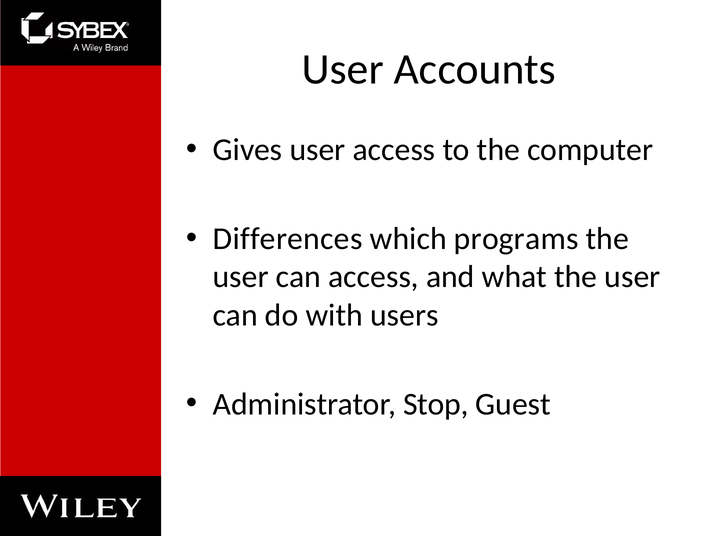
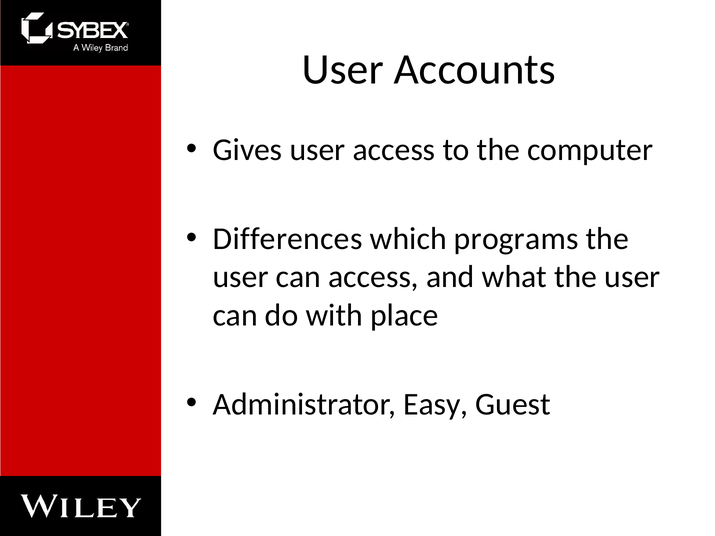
users: users -> place
Stop: Stop -> Easy
